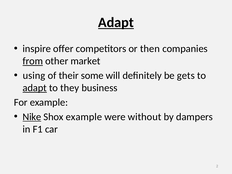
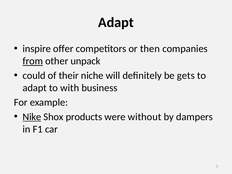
Adapt at (116, 22) underline: present -> none
market: market -> unpack
using: using -> could
some: some -> niche
adapt at (35, 88) underline: present -> none
they: they -> with
Shox example: example -> products
